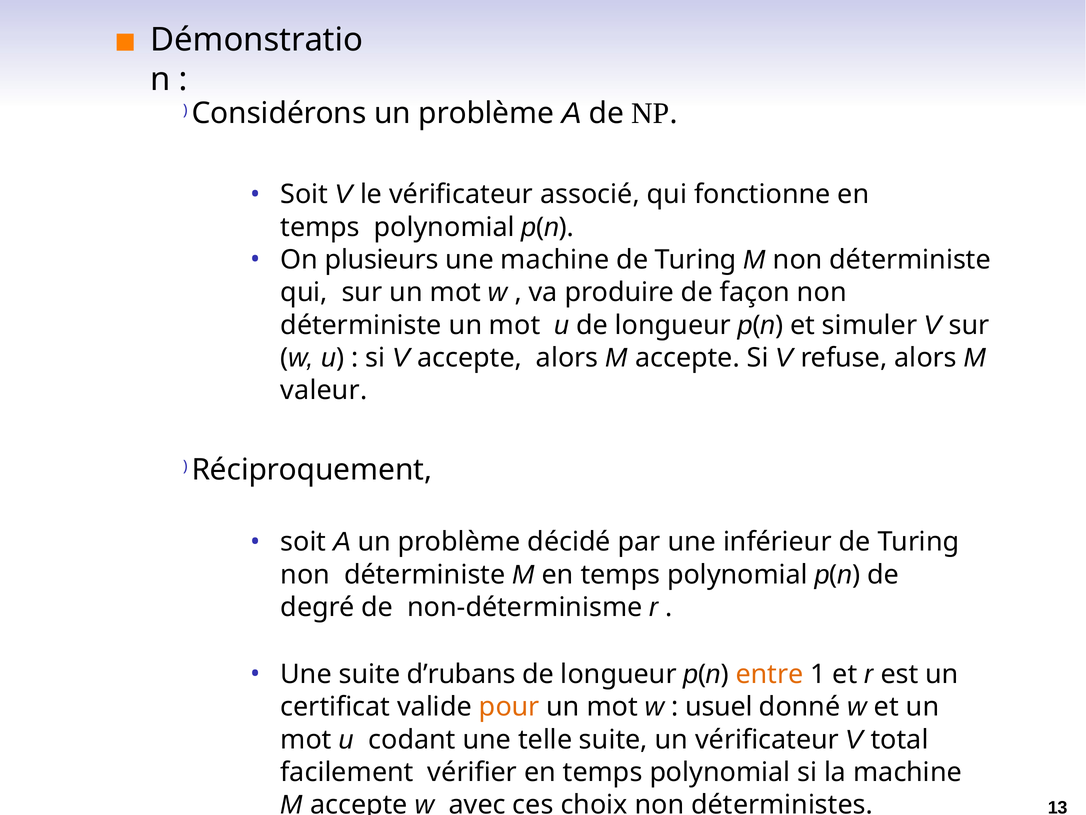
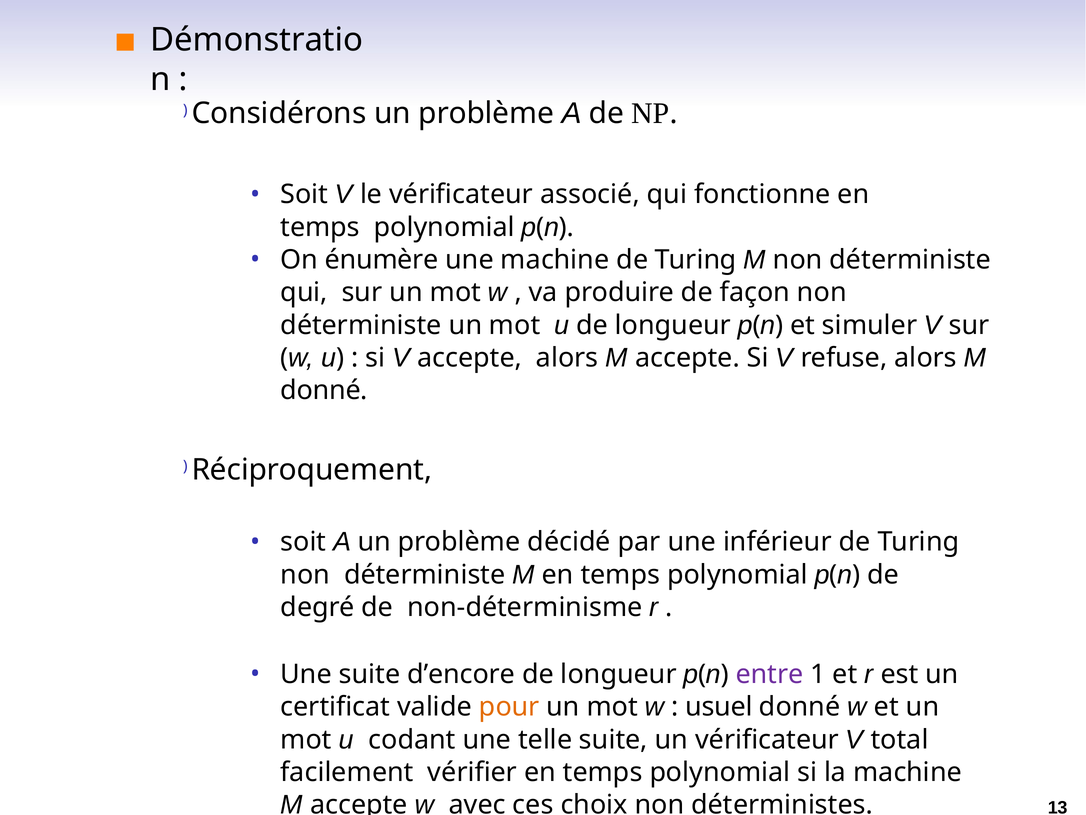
plusieurs: plusieurs -> énumère
valeur at (324, 391): valeur -> donné
d’rubans: d’rubans -> d’encore
entre colour: orange -> purple
